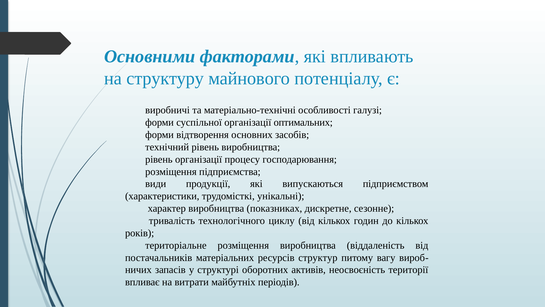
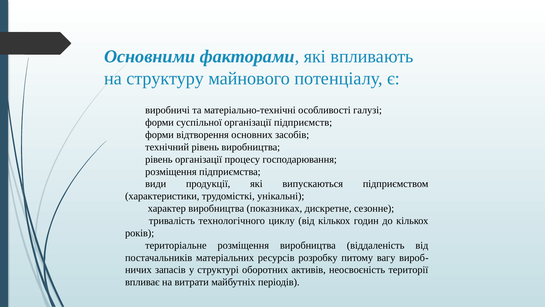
оптимальних: оптимальних -> підприємств
структур: структур -> розробку
